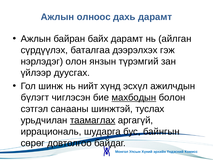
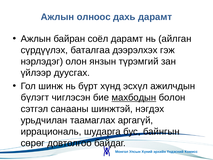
байх: байх -> соёл
нийт: нийт -> бүрт
туслах: туслах -> нэгдэх
таамаглах underline: present -> none
